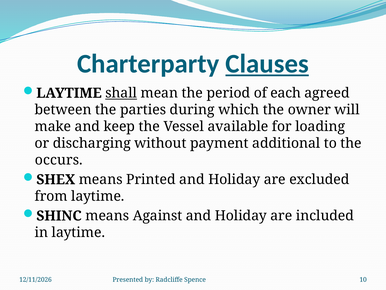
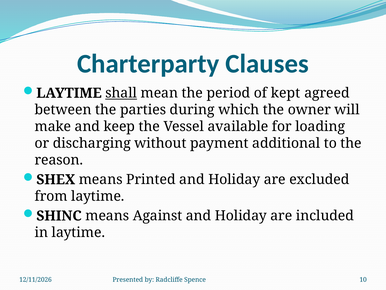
Clauses underline: present -> none
each: each -> kept
occurs: occurs -> reason
